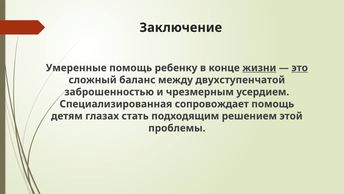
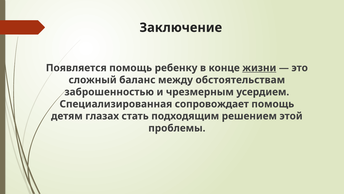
Умеренные: Умеренные -> Появляется
это underline: present -> none
двухступенчатой: двухступенчатой -> обстоятельствам
